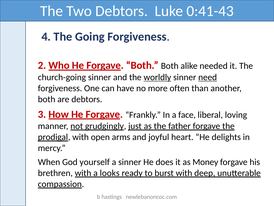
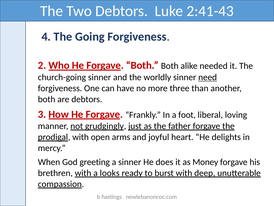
0:41-43: 0:41-43 -> 2:41-43
worldly underline: present -> none
often: often -> three
face: face -> foot
yourself: yourself -> greeting
